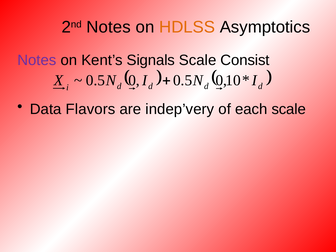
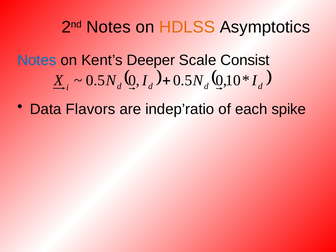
Notes at (37, 60) colour: purple -> blue
Signals: Signals -> Deeper
indep’very: indep’very -> indep’ratio
each scale: scale -> spike
